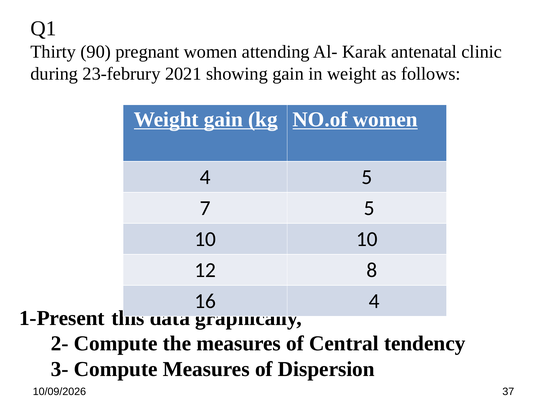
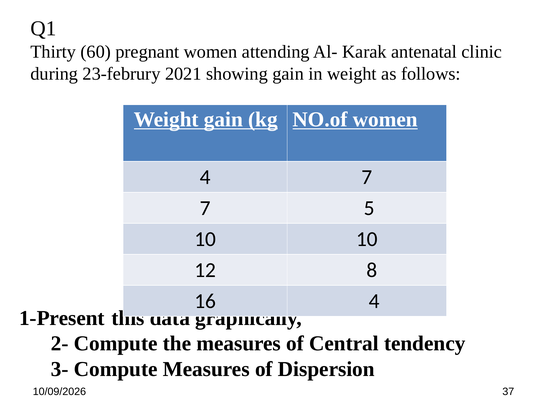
90: 90 -> 60
4 5: 5 -> 7
